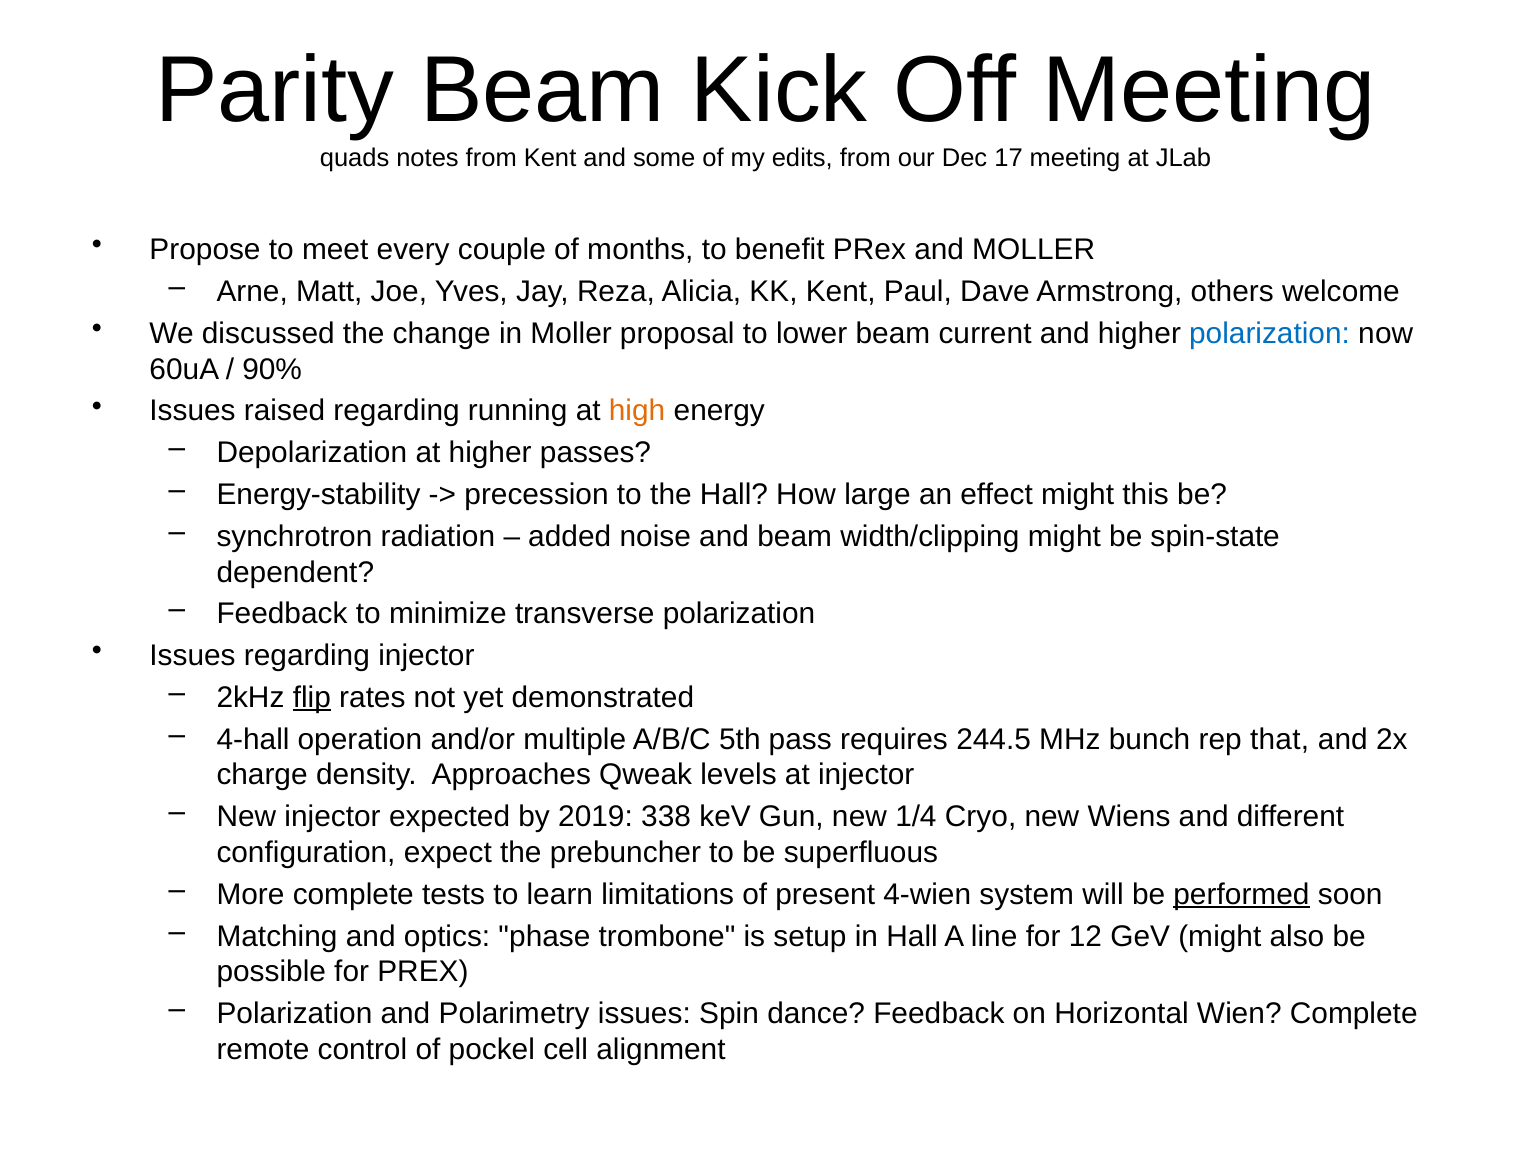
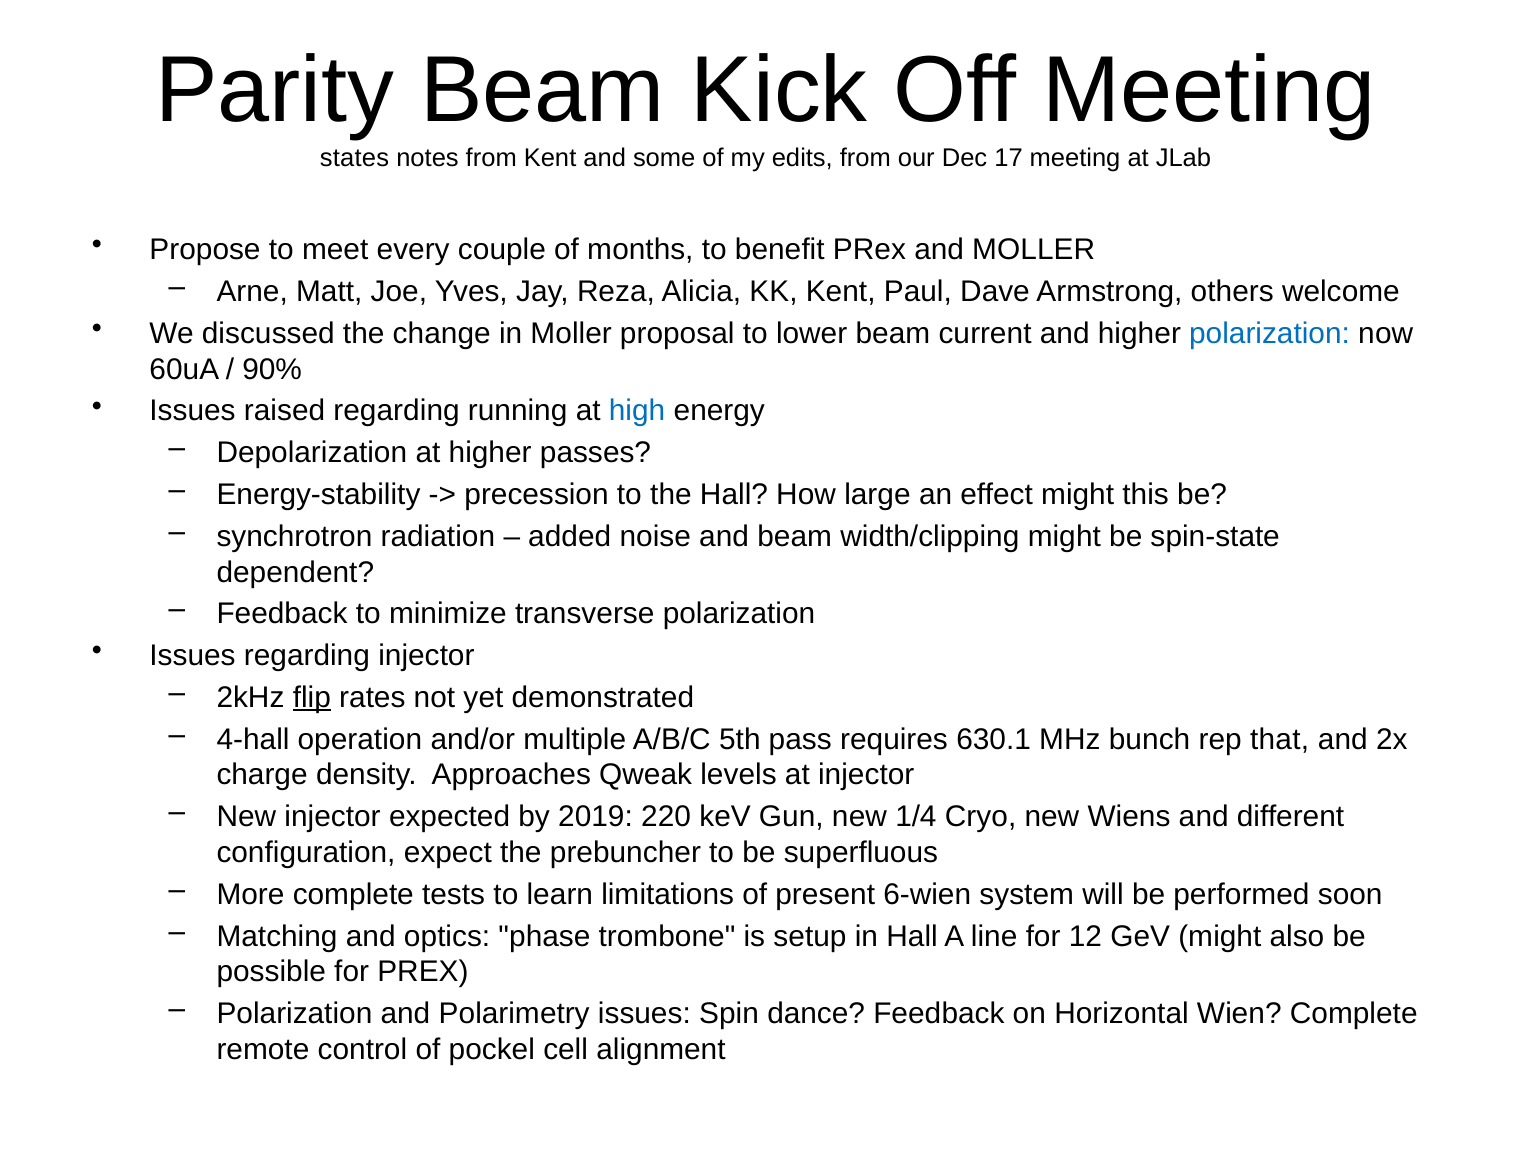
quads: quads -> states
high colour: orange -> blue
244.5: 244.5 -> 630.1
338: 338 -> 220
4-wien: 4-wien -> 6-wien
performed underline: present -> none
